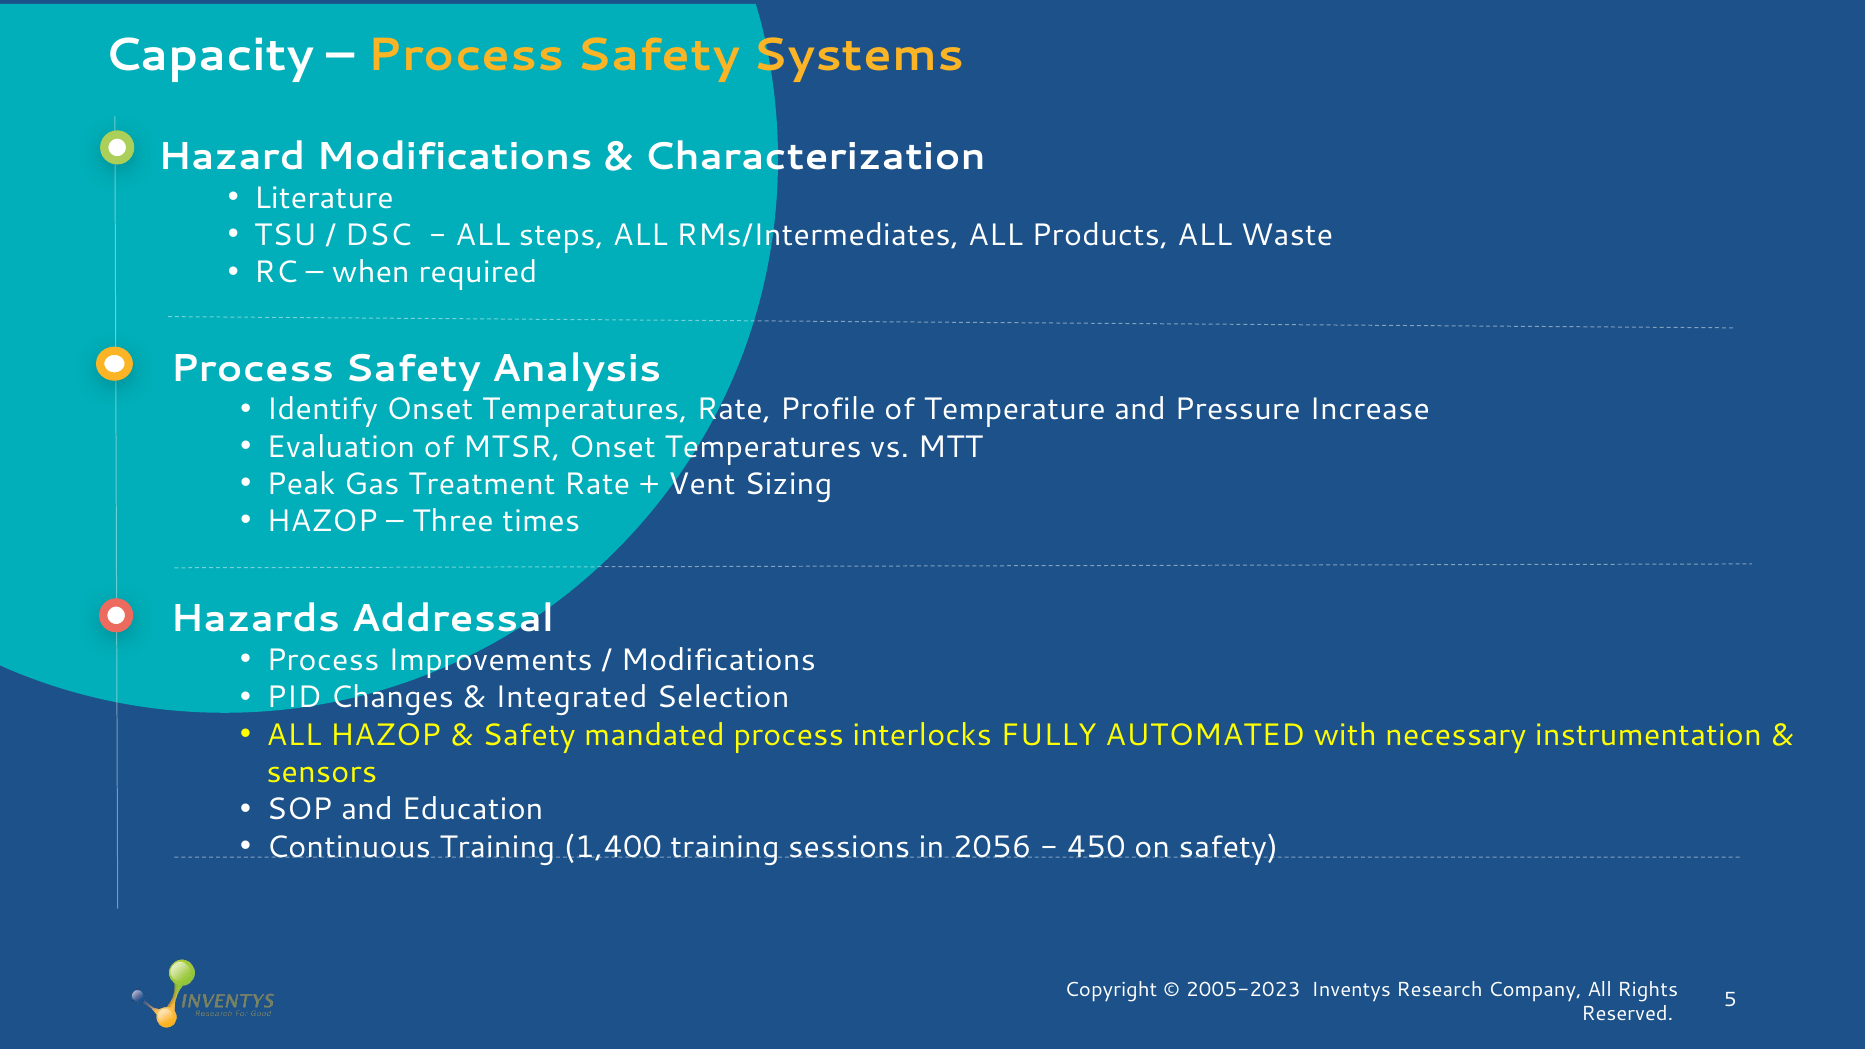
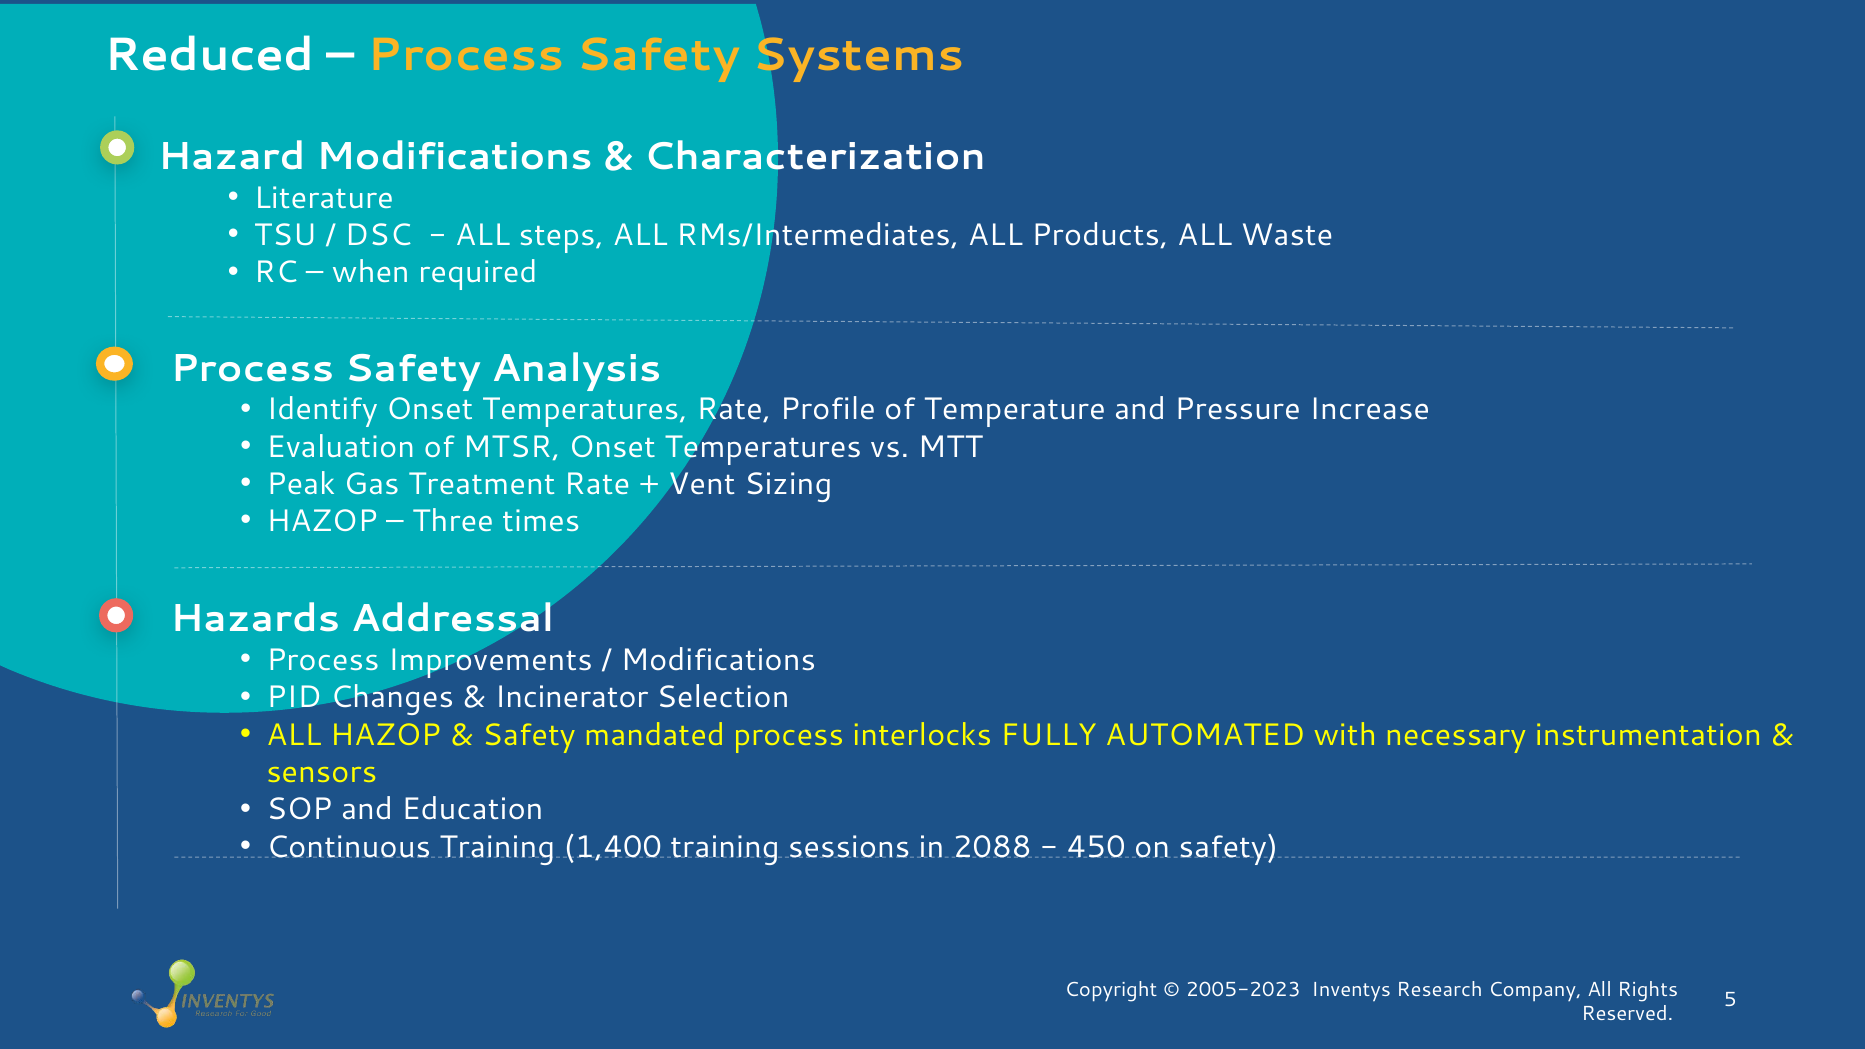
Capacity: Capacity -> Reduced
Integrated: Integrated -> Incinerator
2056: 2056 -> 2088
